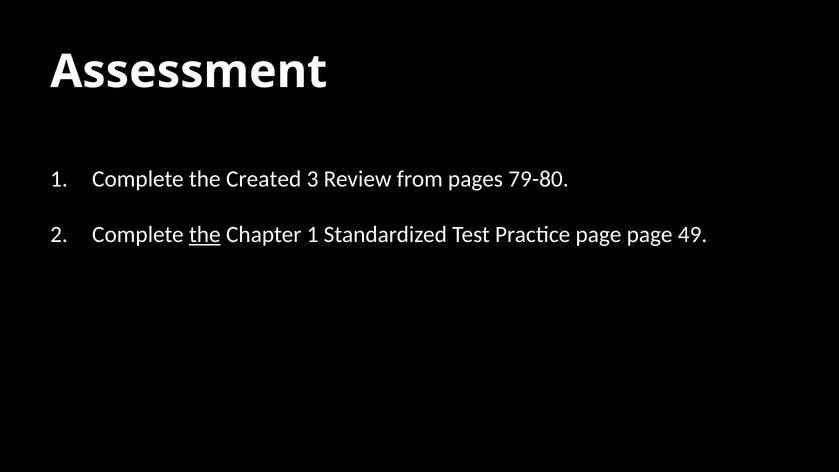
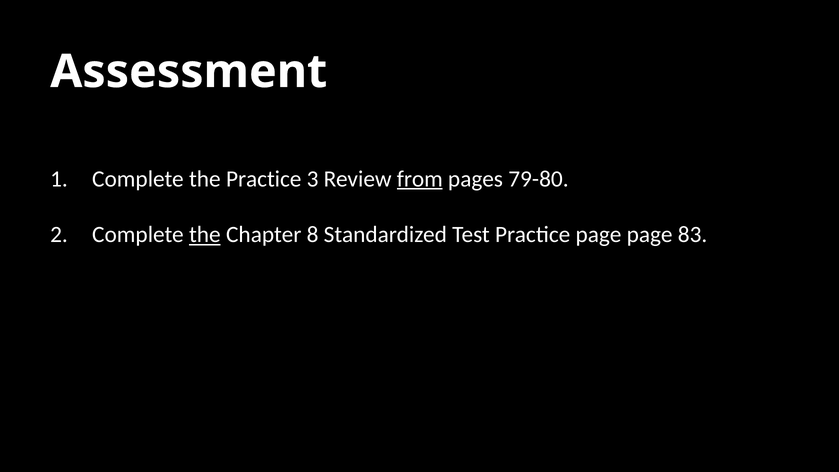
the Created: Created -> Practice
from underline: none -> present
Chapter 1: 1 -> 8
49: 49 -> 83
